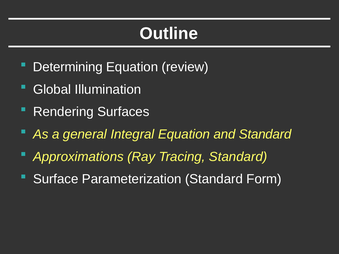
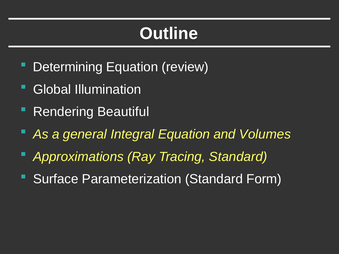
Surfaces: Surfaces -> Beautiful
and Standard: Standard -> Volumes
